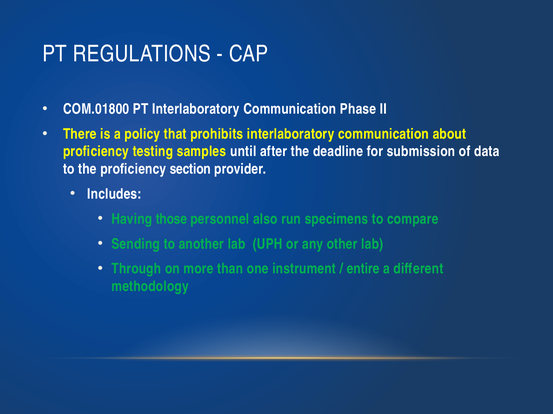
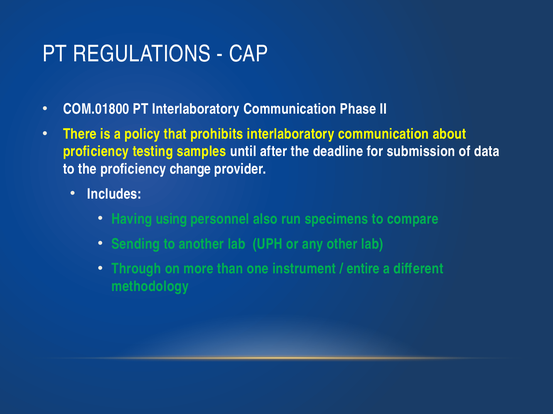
section: section -> change
those: those -> using
